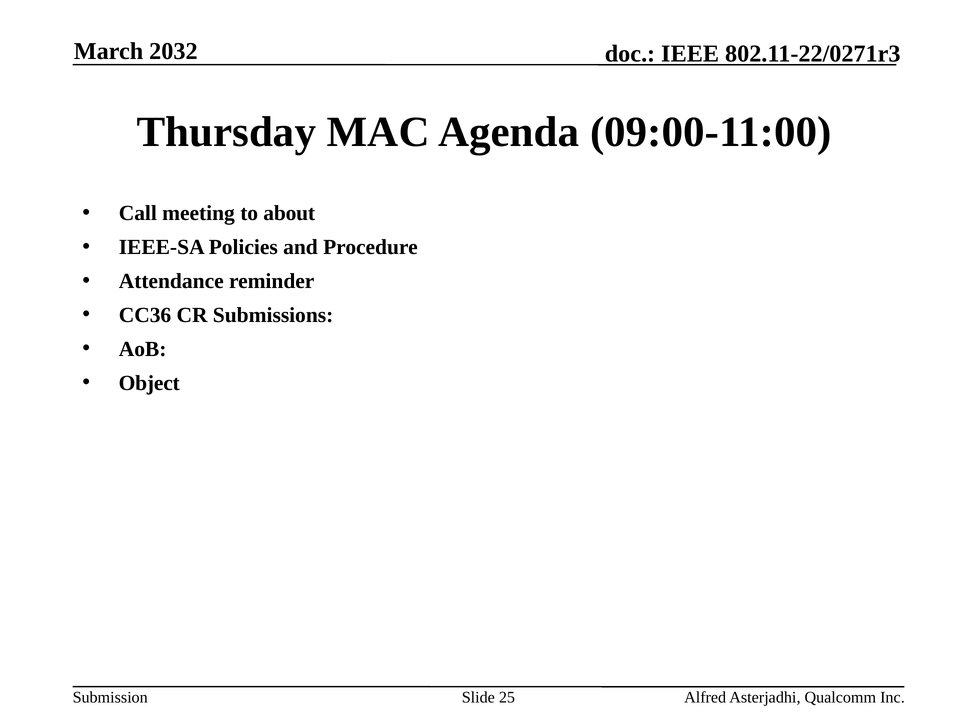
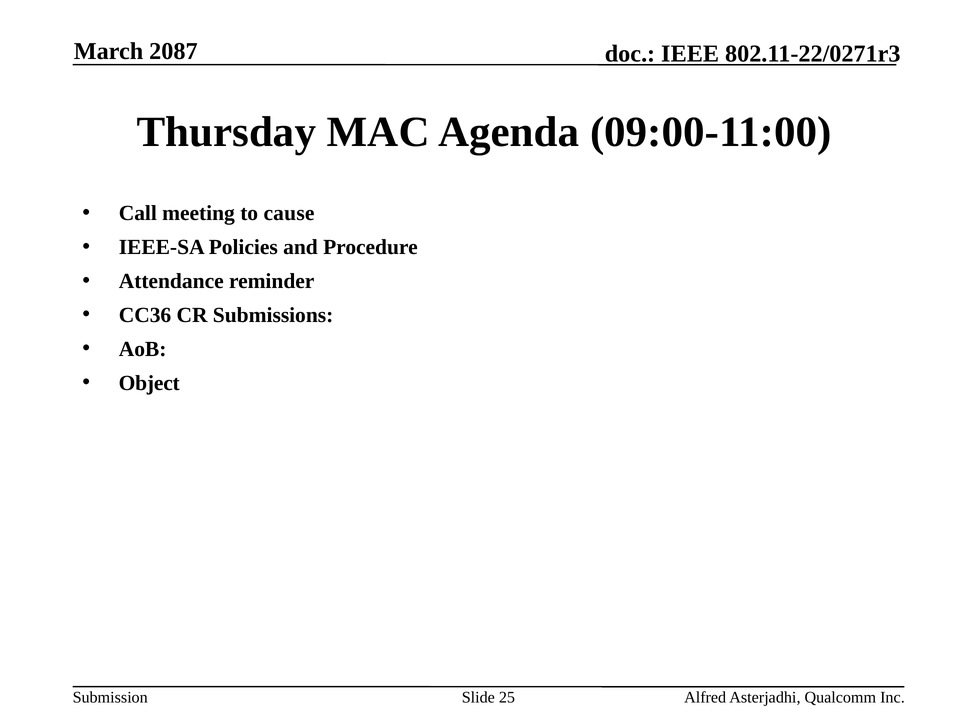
2032: 2032 -> 2087
about: about -> cause
